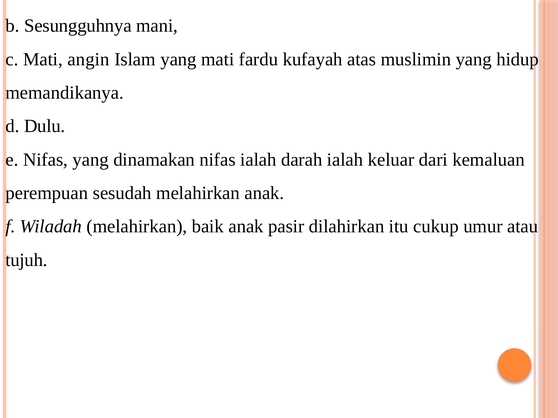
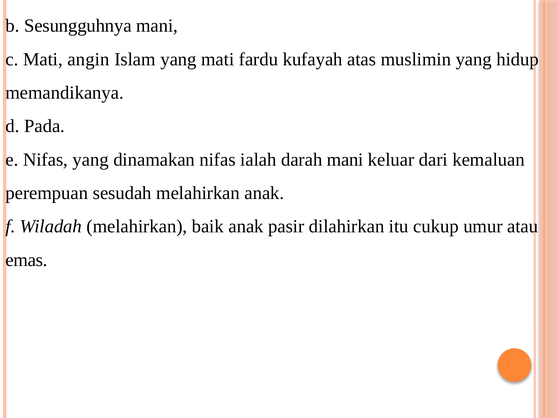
Dulu: Dulu -> Pada
darah ialah: ialah -> mani
tujuh: tujuh -> emas
